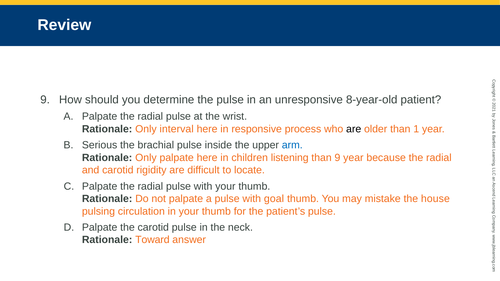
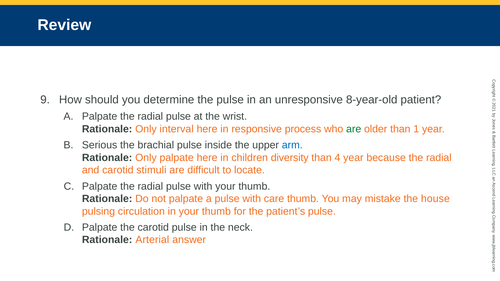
are at (354, 129) colour: black -> green
listening: listening -> diversity
than 9: 9 -> 4
rigidity: rigidity -> stimuli
goal: goal -> care
Toward: Toward -> Arterial
